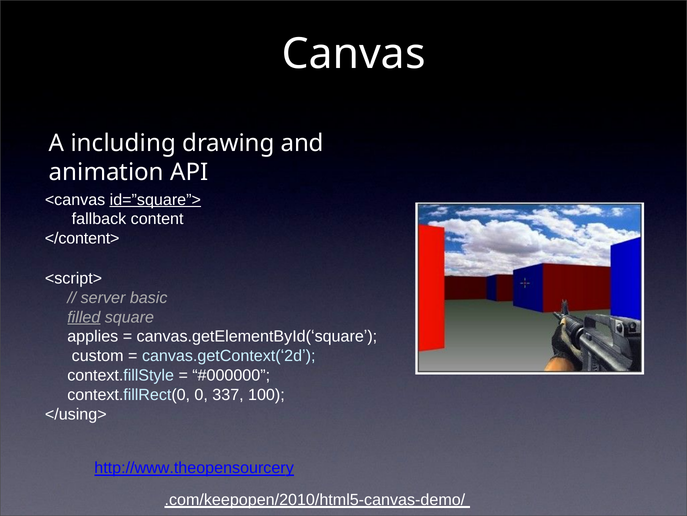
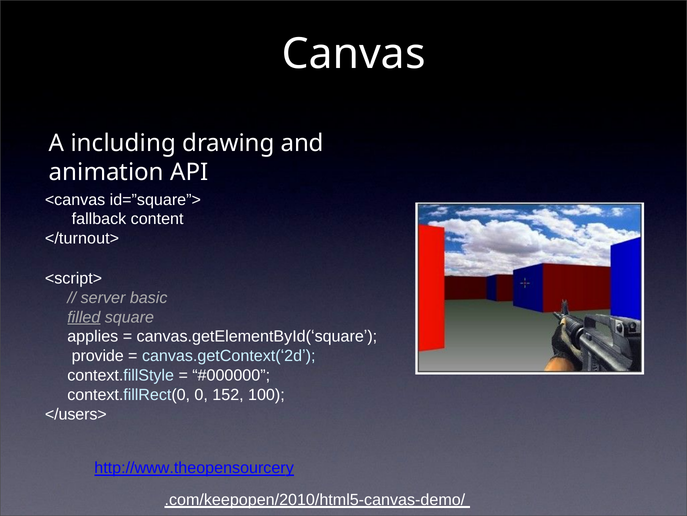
id=”square”> underline: present -> none
</content>: </content> -> </turnout>
custom: custom -> provide
337: 337 -> 152
</using>: </using> -> </users>
